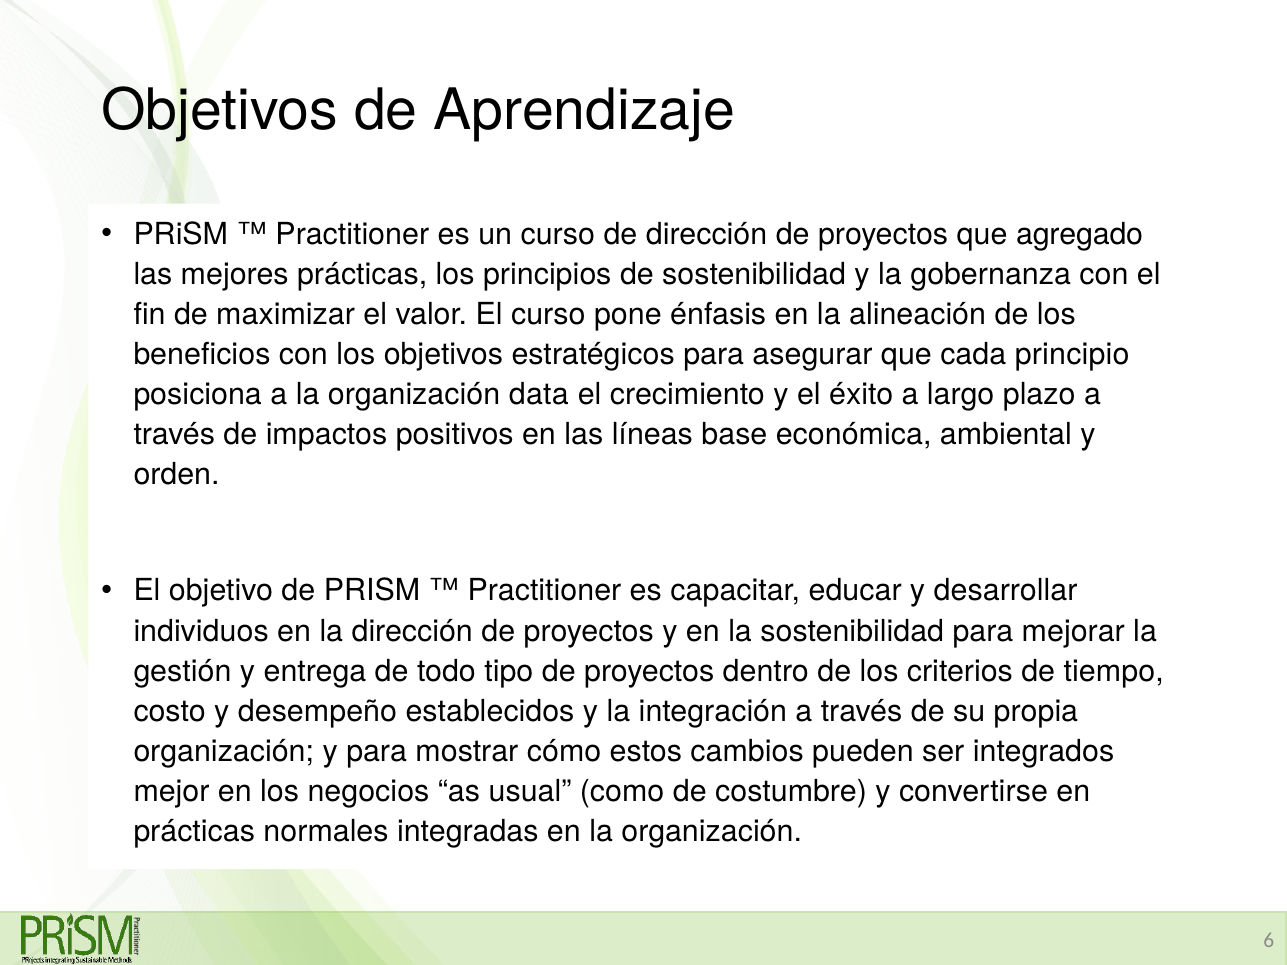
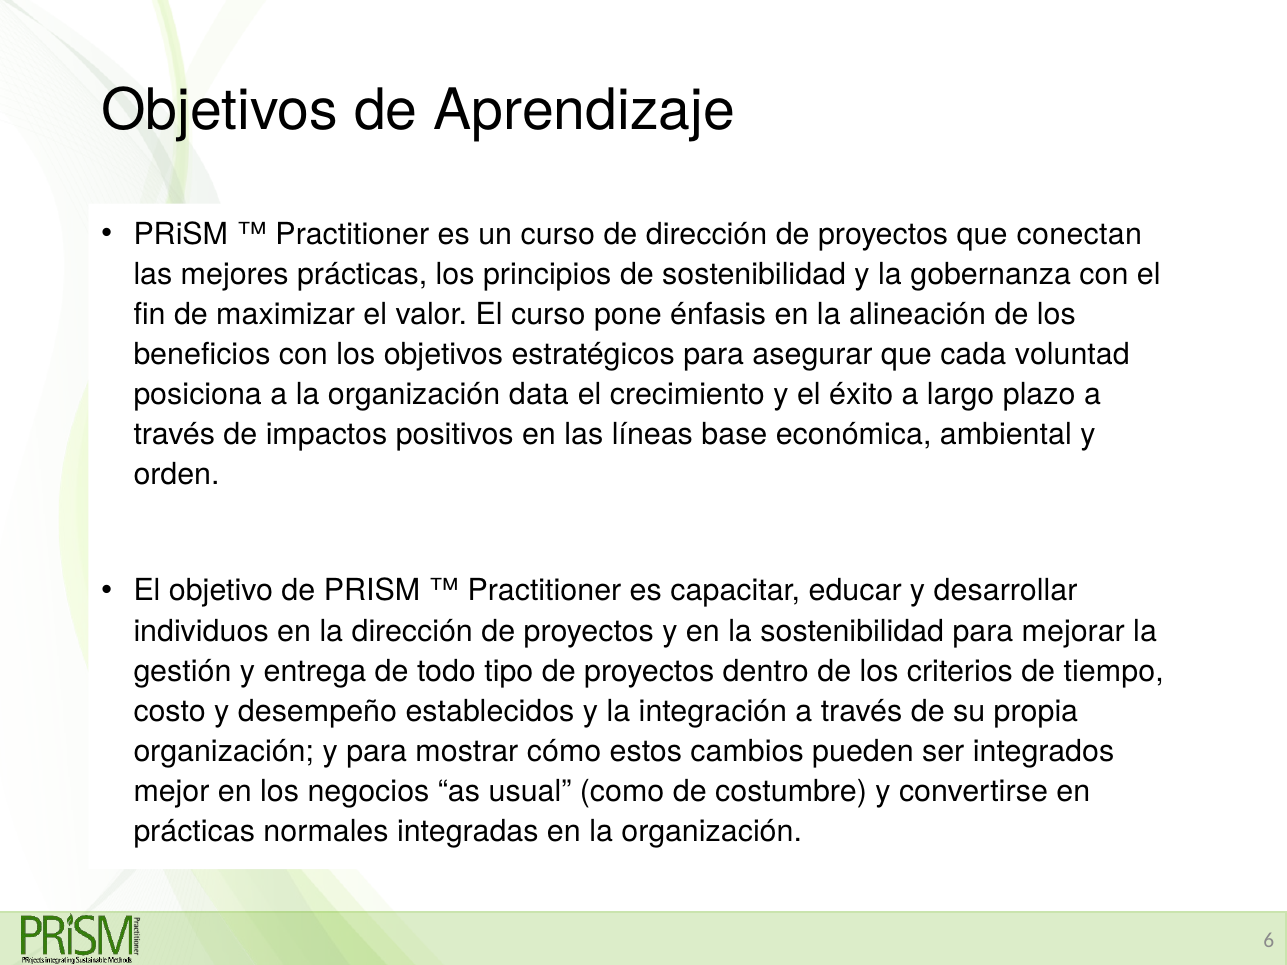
agregado: agregado -> conectan
principio: principio -> voluntad
